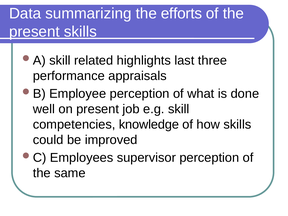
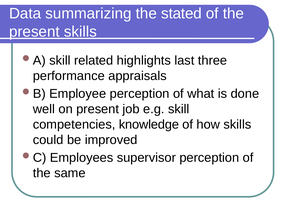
efforts: efforts -> stated
